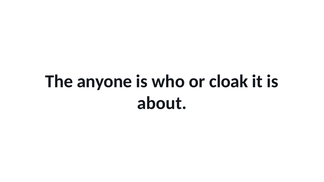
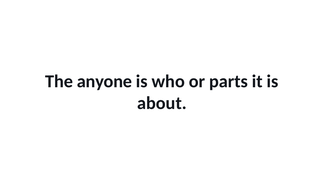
cloak: cloak -> parts
